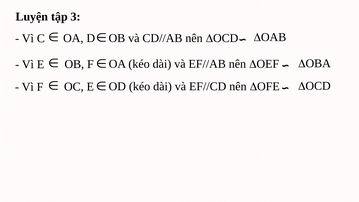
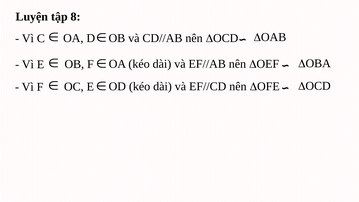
3: 3 -> 8
